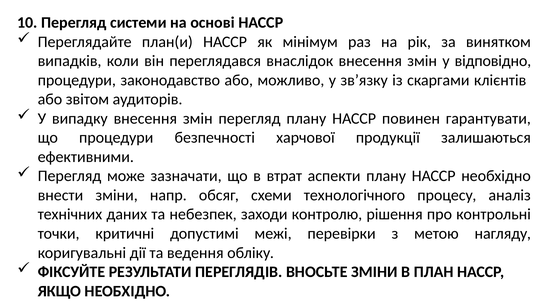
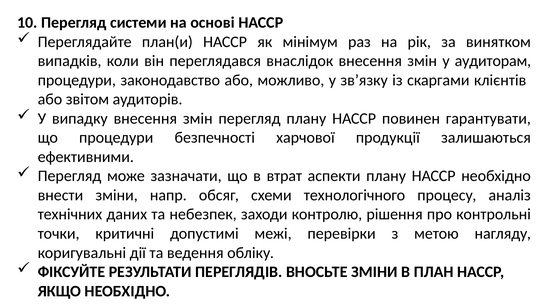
відповідно: відповідно -> аудиторам
